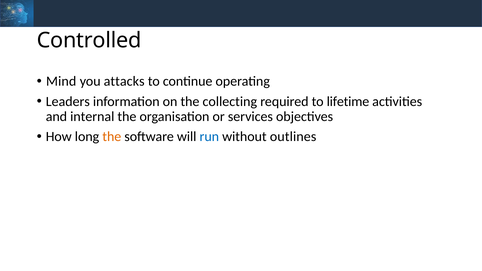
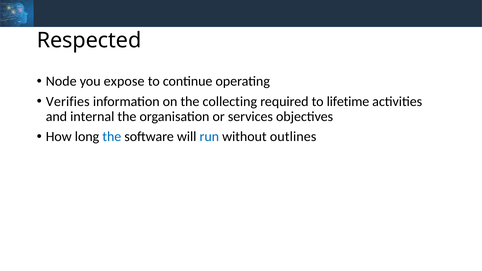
Controlled: Controlled -> Respected
Mind: Mind -> Node
attacks: attacks -> expose
Leaders: Leaders -> Verifies
the at (112, 137) colour: orange -> blue
